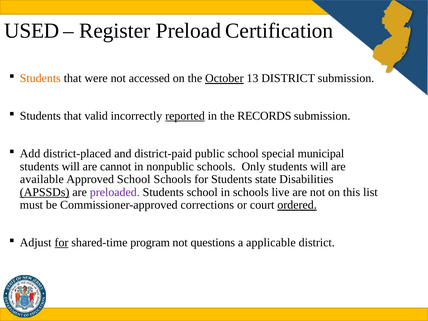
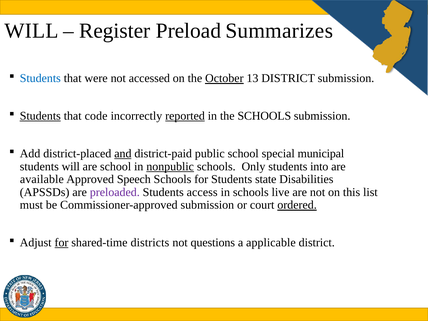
USED at (32, 31): USED -> WILL
Certification: Certification -> Summarizes
Students at (40, 78) colour: orange -> blue
Students at (40, 116) underline: none -> present
valid: valid -> code
the RECORDS: RECORDS -> SCHOOLS
and underline: none -> present
are cannot: cannot -> school
nonpublic underline: none -> present
Only students will: will -> into
Approved School: School -> Speech
APSSDs underline: present -> none
Students school: school -> access
Commissioner-approved corrections: corrections -> submission
program: program -> districts
